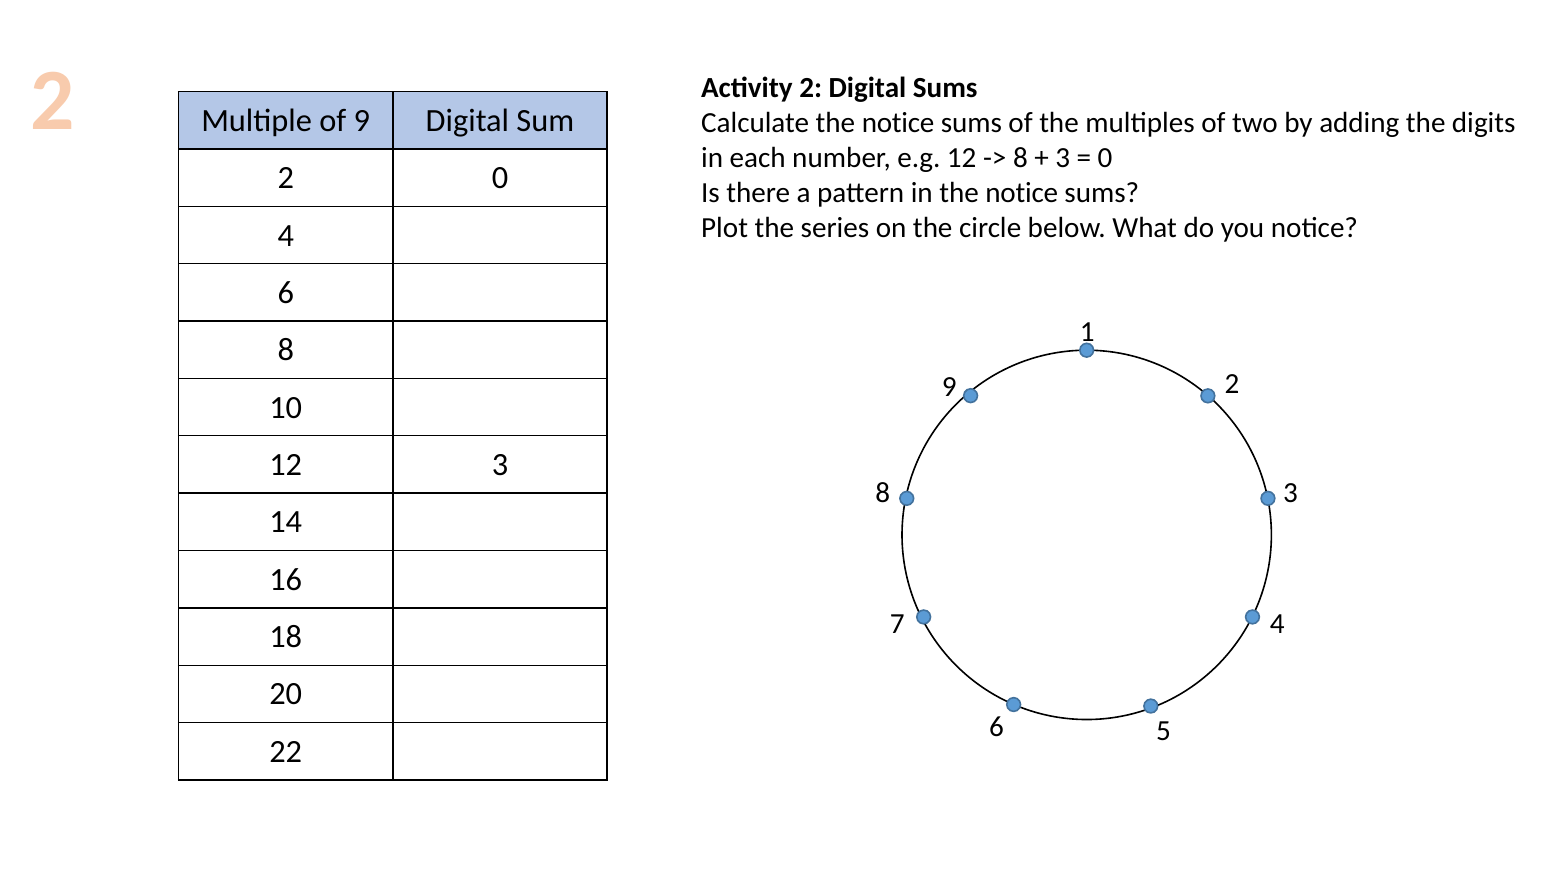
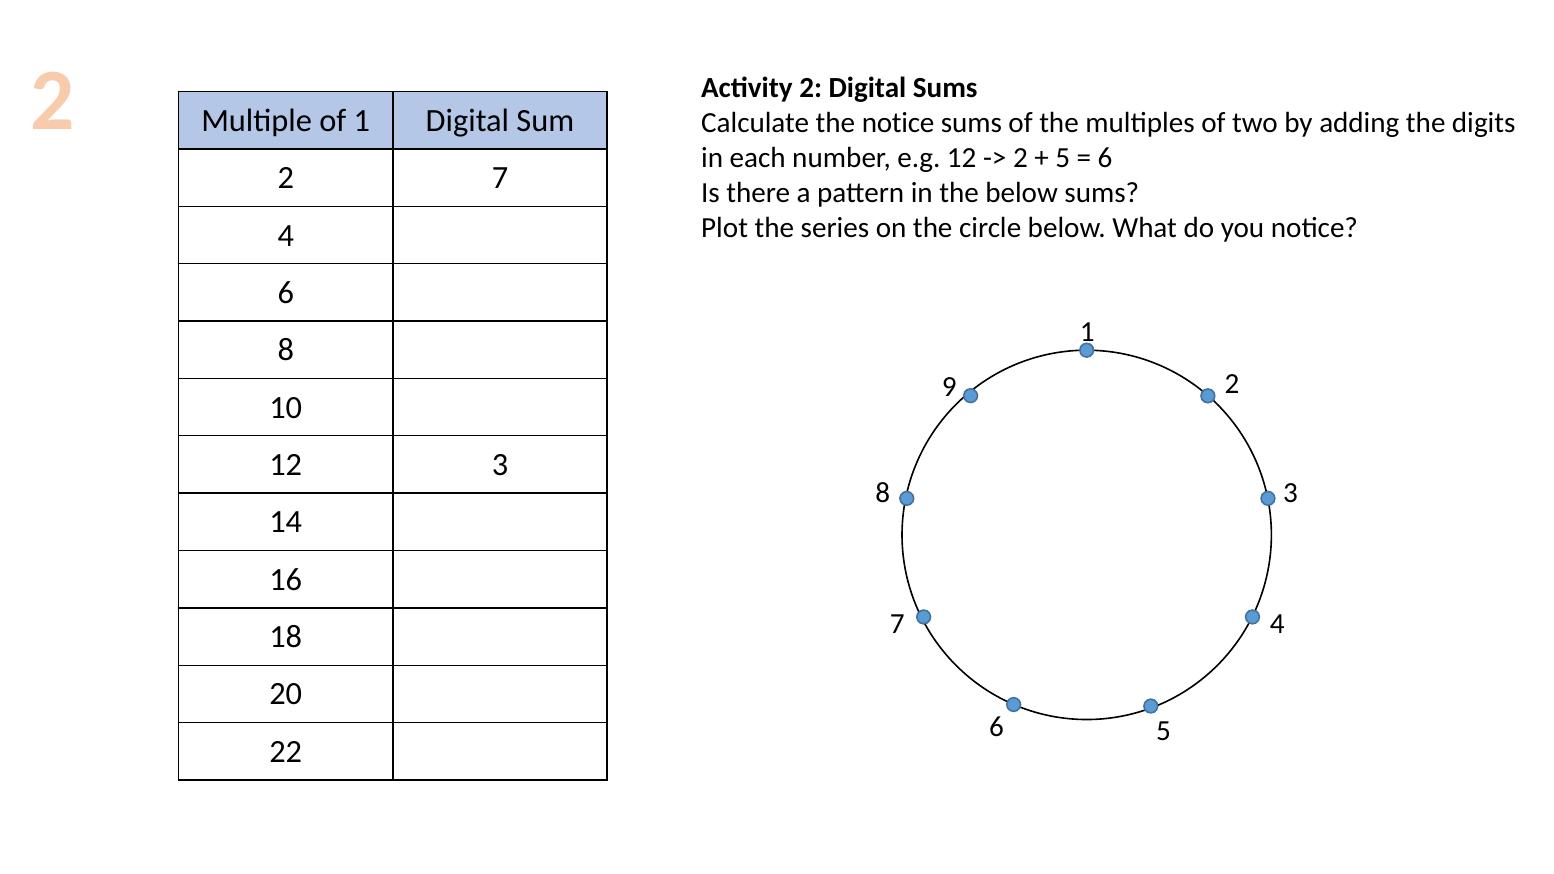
of 9: 9 -> 1
8 at (1020, 157): 8 -> 2
3 at (1063, 157): 3 -> 5
0 at (1105, 157): 0 -> 6
2 0: 0 -> 7
in the notice: notice -> below
